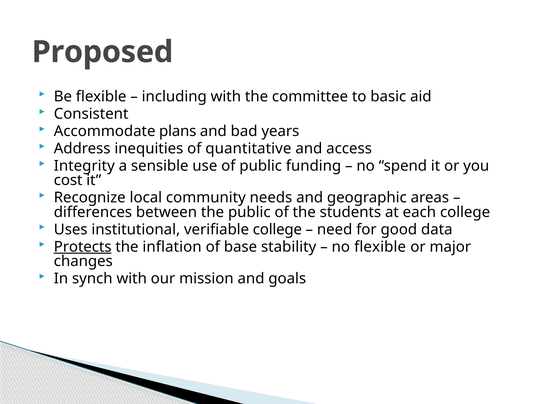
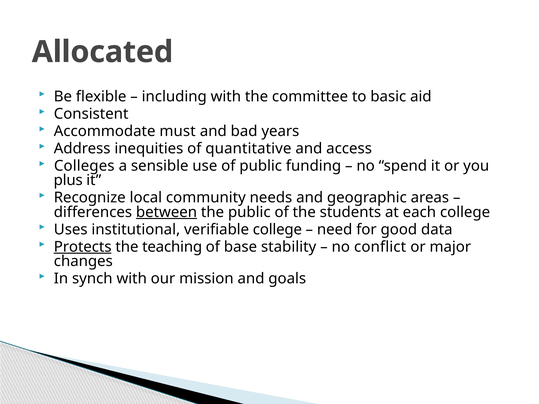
Proposed: Proposed -> Allocated
plans: plans -> must
Integrity: Integrity -> Colleges
cost: cost -> plus
between underline: none -> present
inflation: inflation -> teaching
no flexible: flexible -> conflict
